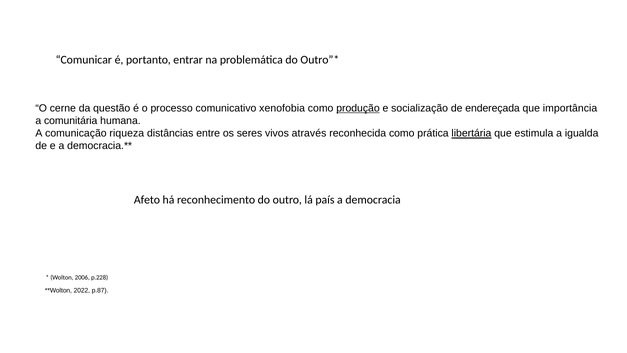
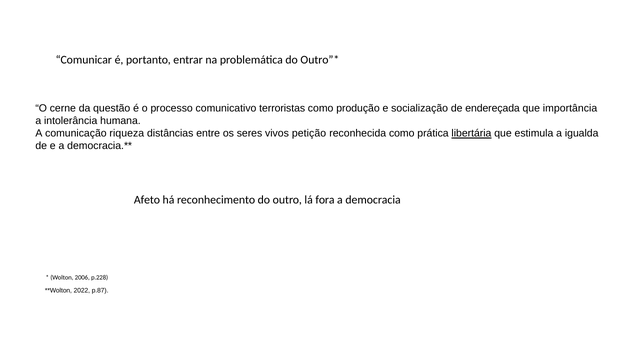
xenofobia: xenofobia -> terroristas
produção underline: present -> none
comunitária: comunitária -> intolerância
através: através -> petição
país: país -> fora
